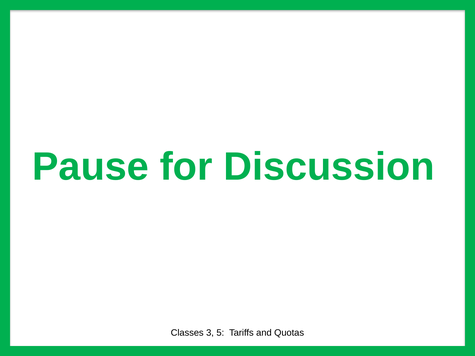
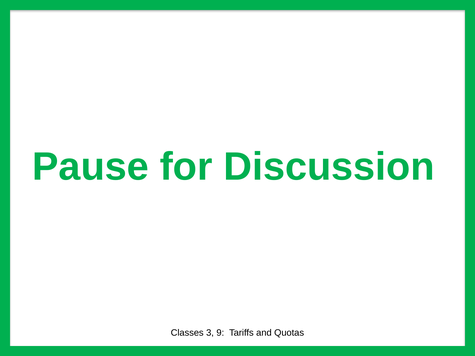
5: 5 -> 9
